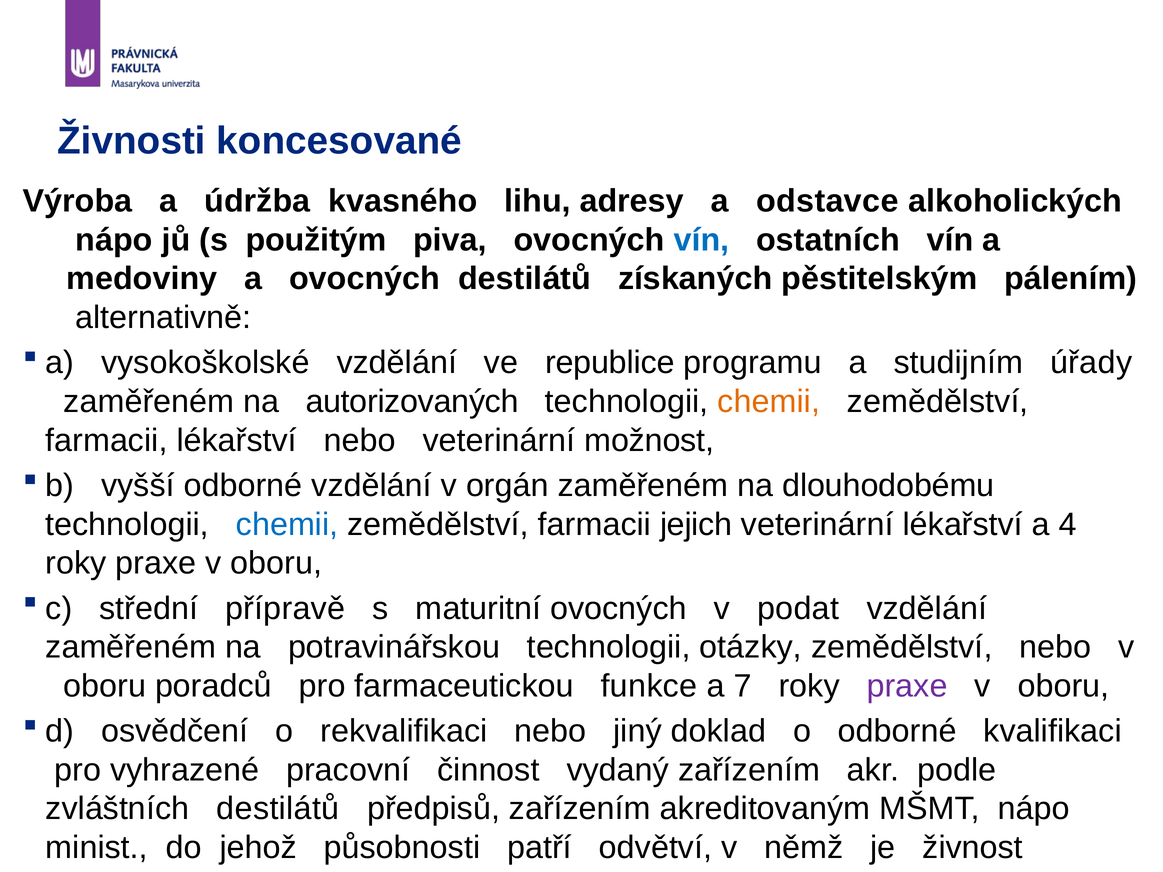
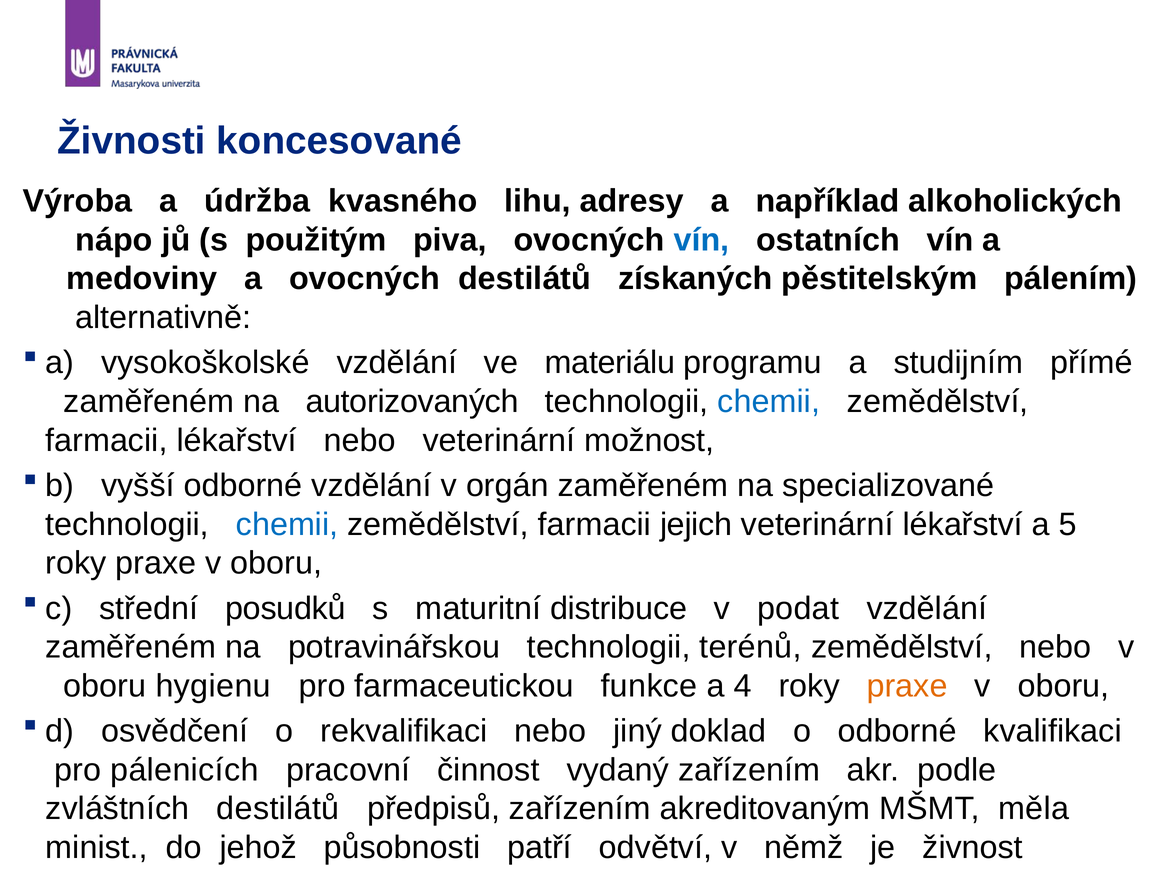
odstavce: odstavce -> například
republice: republice -> materiálu
úřady: úřady -> přímé
chemii at (769, 402) colour: orange -> blue
dlouhodobému: dlouhodobému -> specializované
a 4: 4 -> 5
přípravě: přípravě -> posudků
maturitní ovocných: ovocných -> distribuce
otázky: otázky -> terénů
poradců: poradců -> hygienu
a 7: 7 -> 4
praxe at (907, 686) colour: purple -> orange
vyhrazené: vyhrazené -> pálenicích
MŠMT nápo: nápo -> měla
